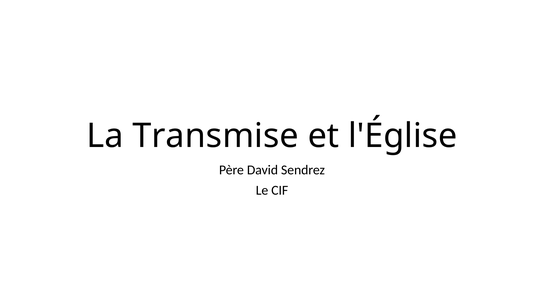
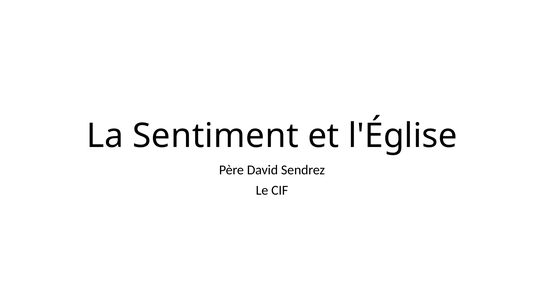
Transmise: Transmise -> Sentiment
